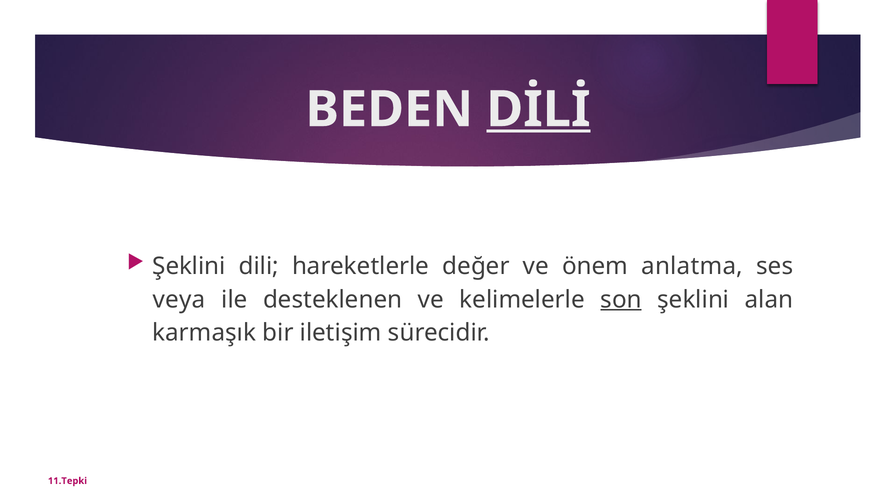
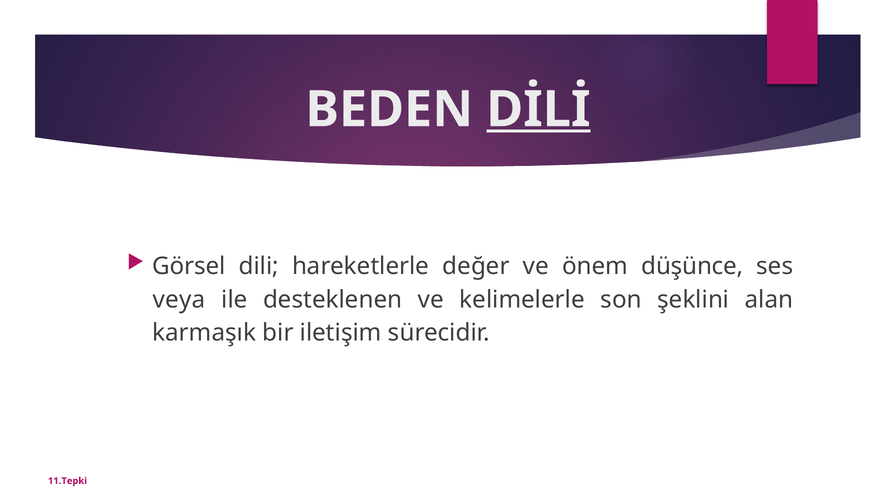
Şeklini at (189, 266): Şeklini -> Görsel
anlatma: anlatma -> düşünce
son underline: present -> none
